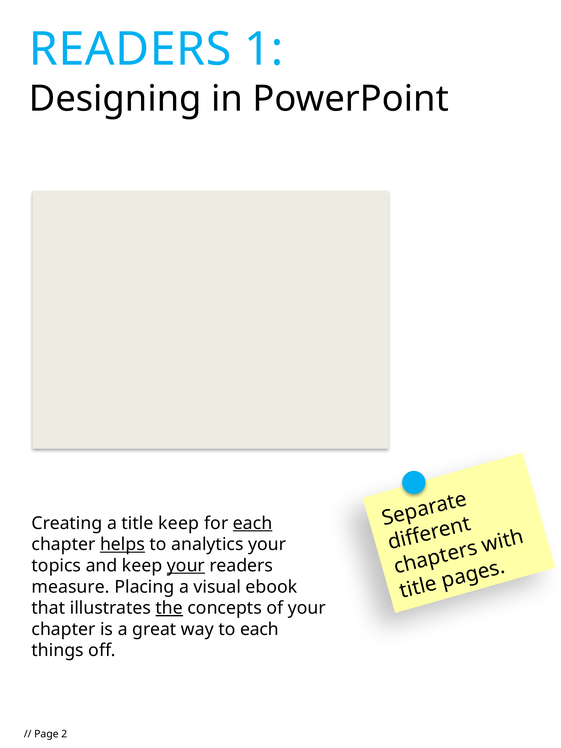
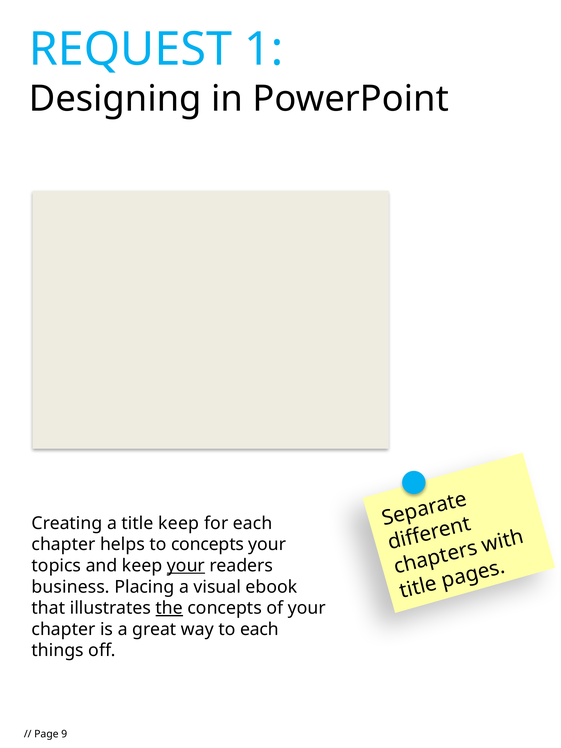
READERS at (130, 50): READERS -> REQUEST
each at (253, 523) underline: present -> none
helps underline: present -> none
to analytics: analytics -> concepts
measure: measure -> business
2: 2 -> 9
